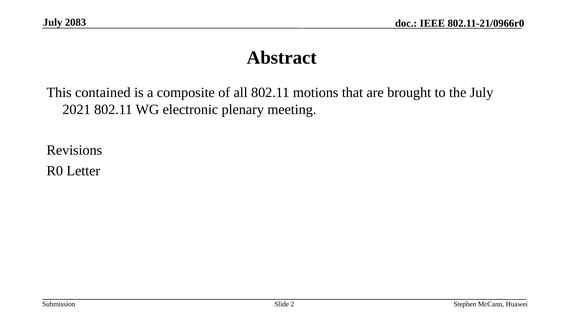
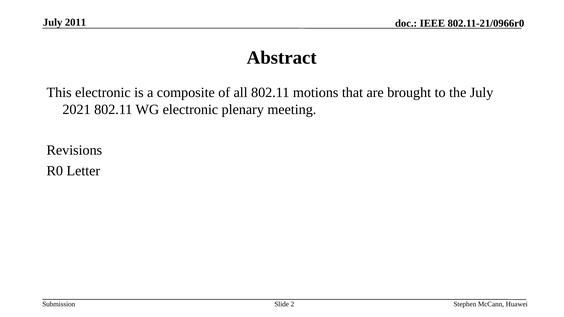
2083: 2083 -> 2011
This contained: contained -> electronic
